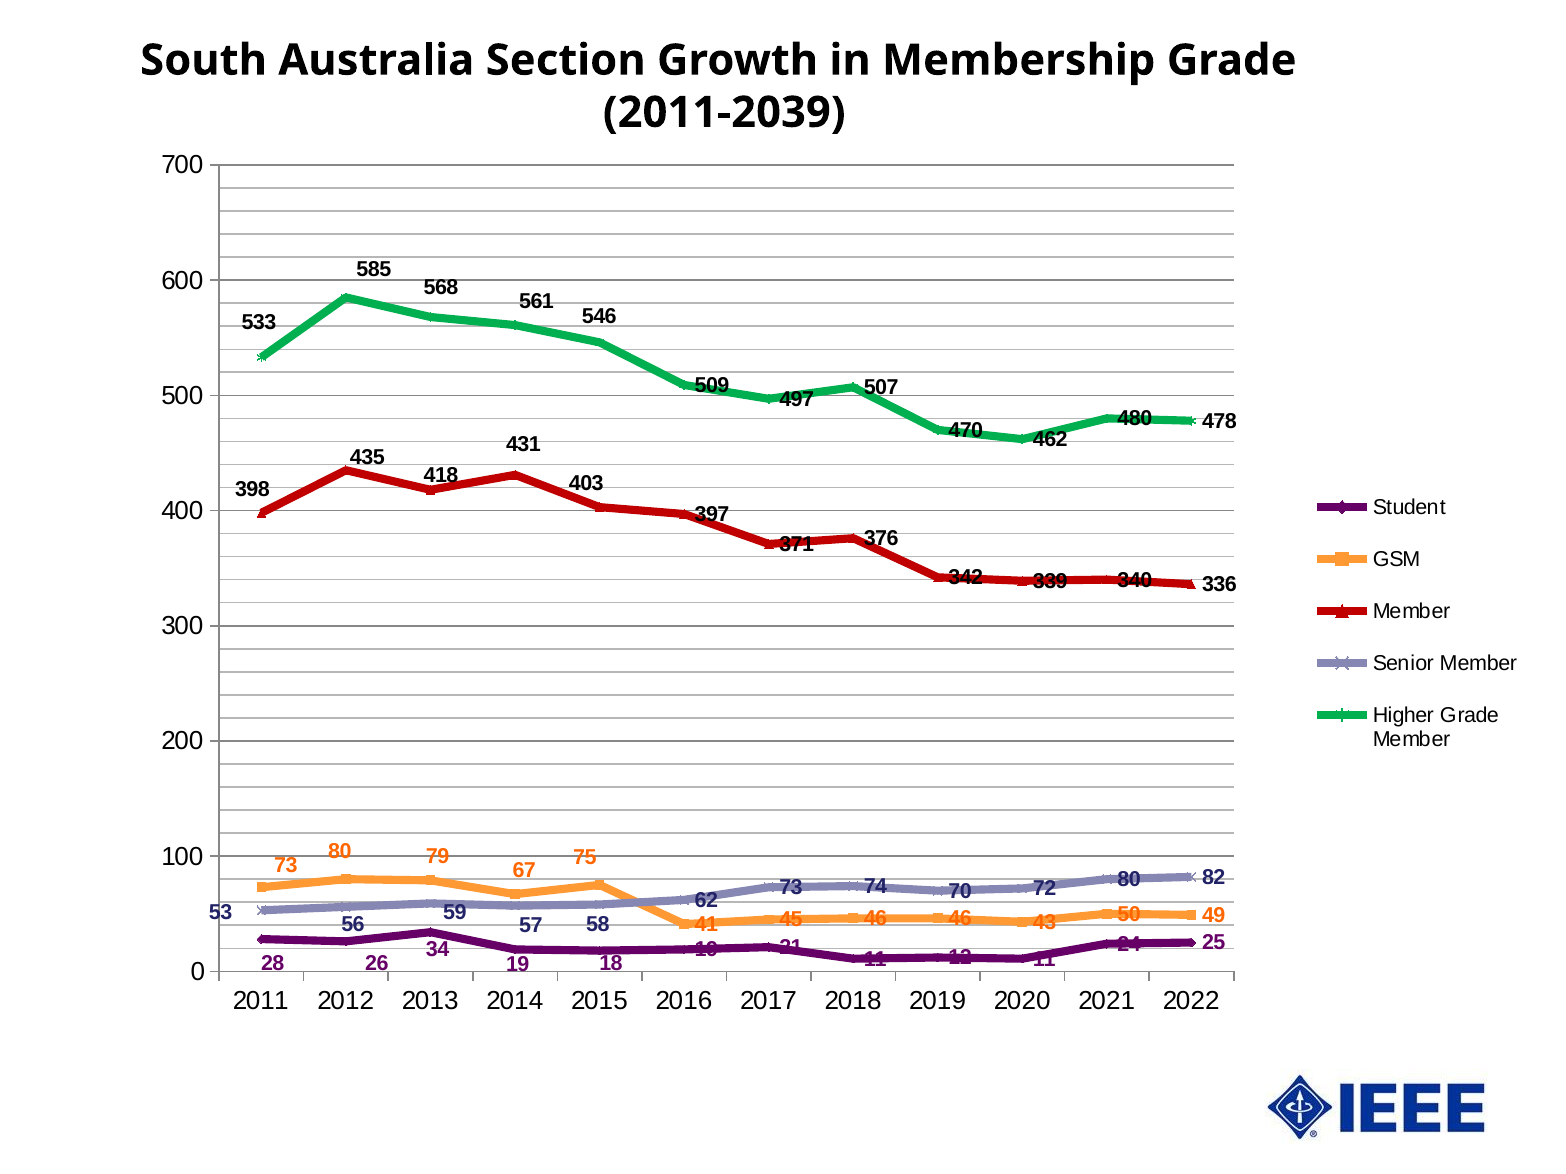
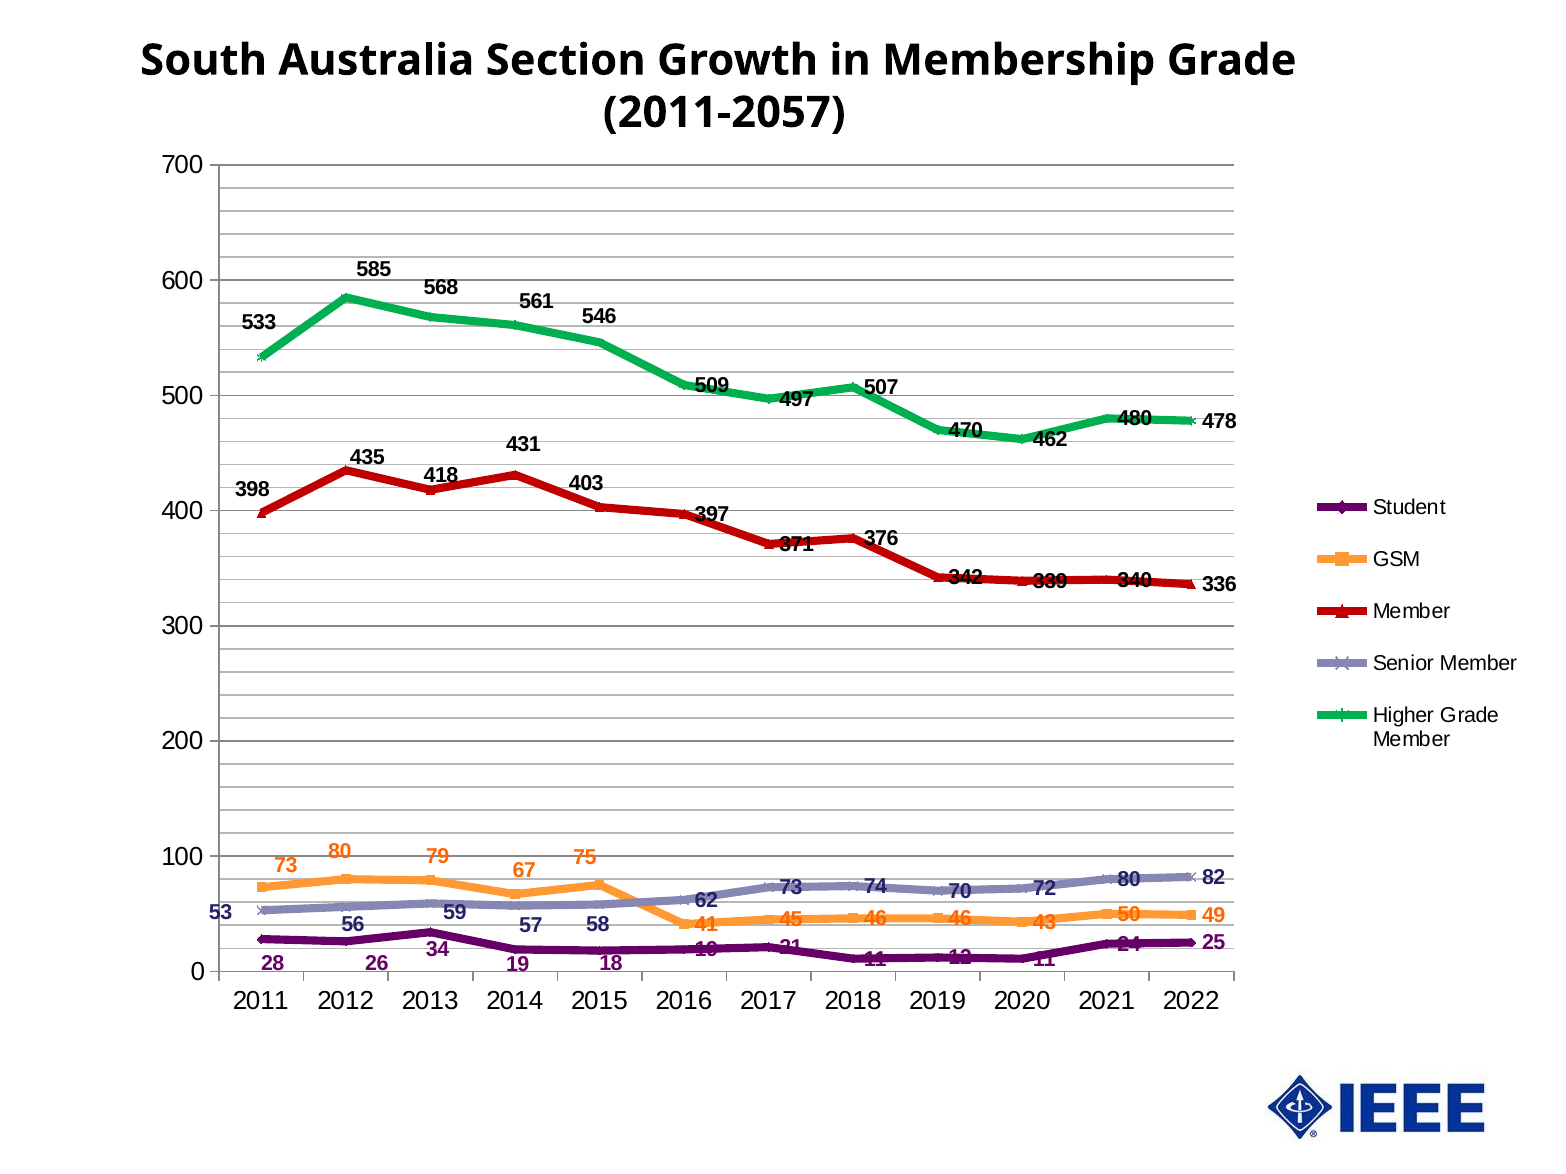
2011-2039: 2011-2039 -> 2011-2057
